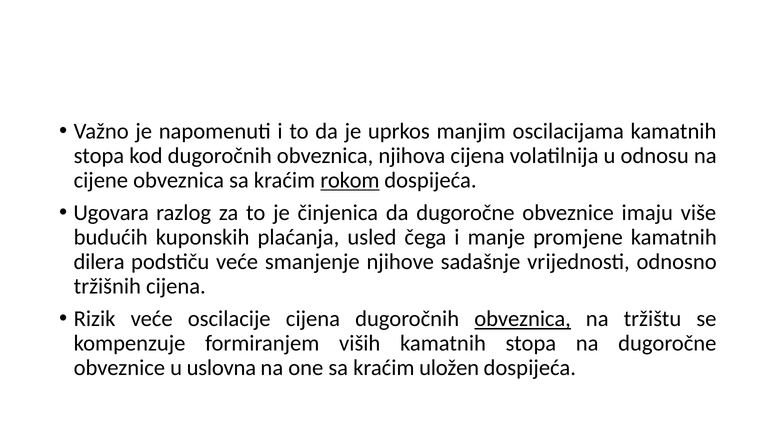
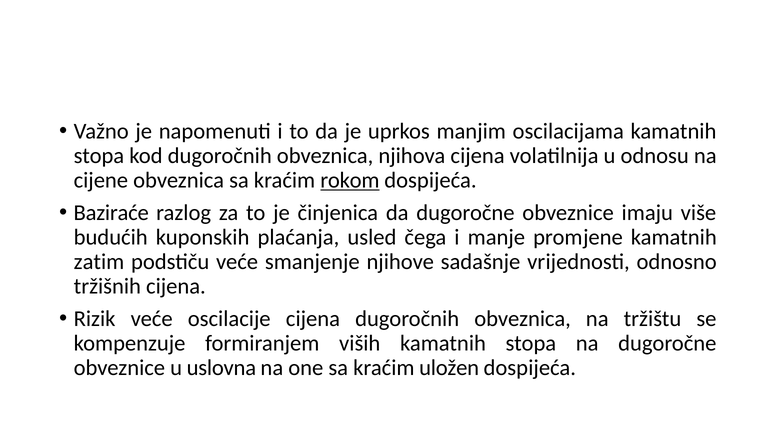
Ugovara: Ugovara -> Baziraće
dilera: dilera -> zatim
obveznica at (523, 319) underline: present -> none
